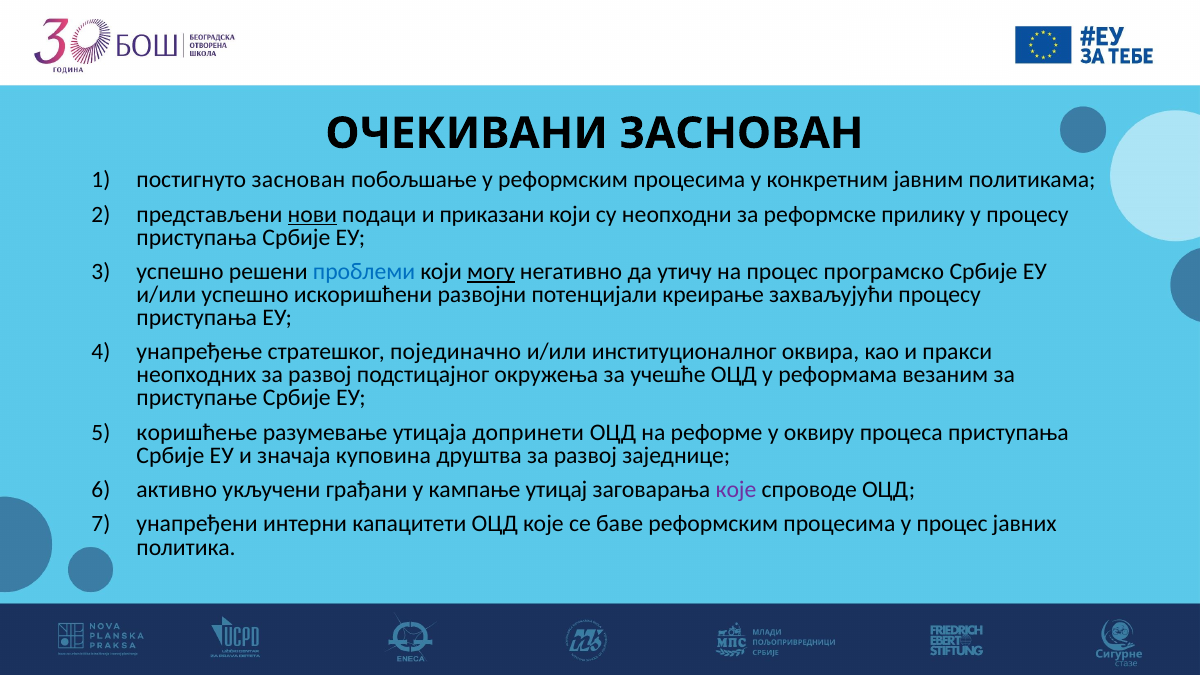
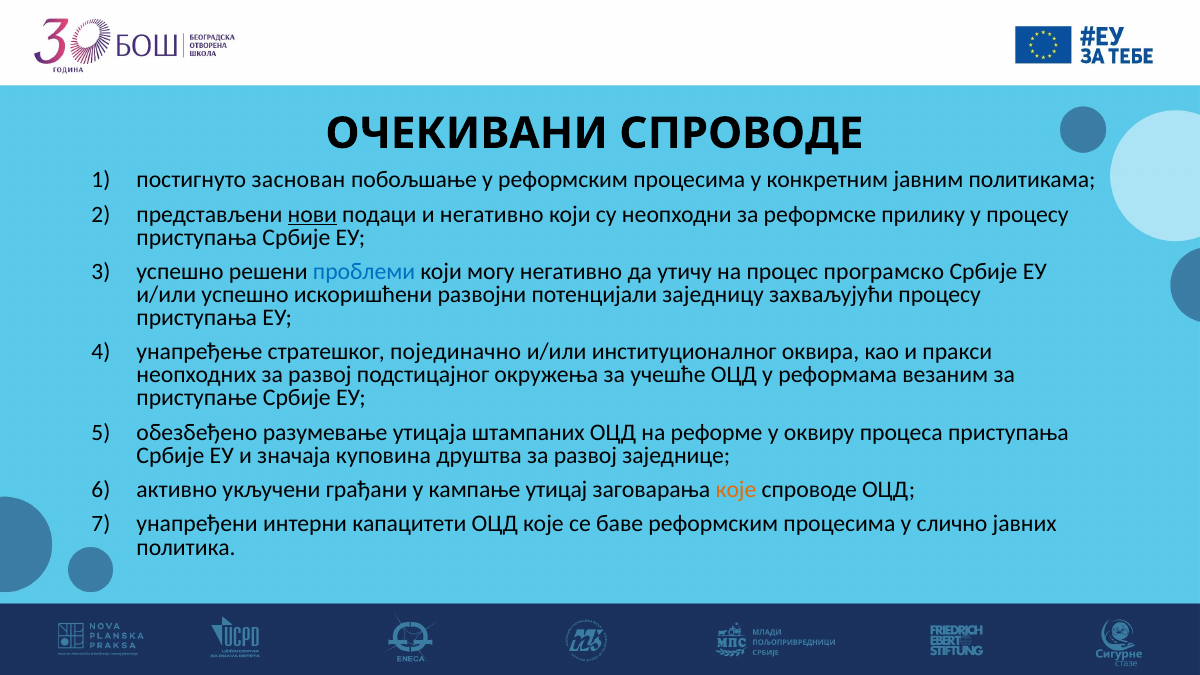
ОЧЕКИВАНИ ЗАСНОВАН: ЗАСНОВАН -> СПРОВОДЕ
и приказани: приказани -> негативно
могу underline: present -> none
креирање: креирање -> заједницу
коришћење: коришћење -> обезбеђено
допринети: допринети -> штампаних
које at (736, 490) colour: purple -> orange
у процес: процес -> слично
